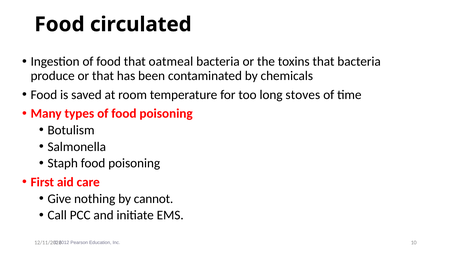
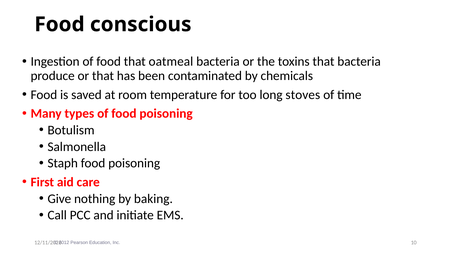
circulated: circulated -> conscious
cannot: cannot -> baking
